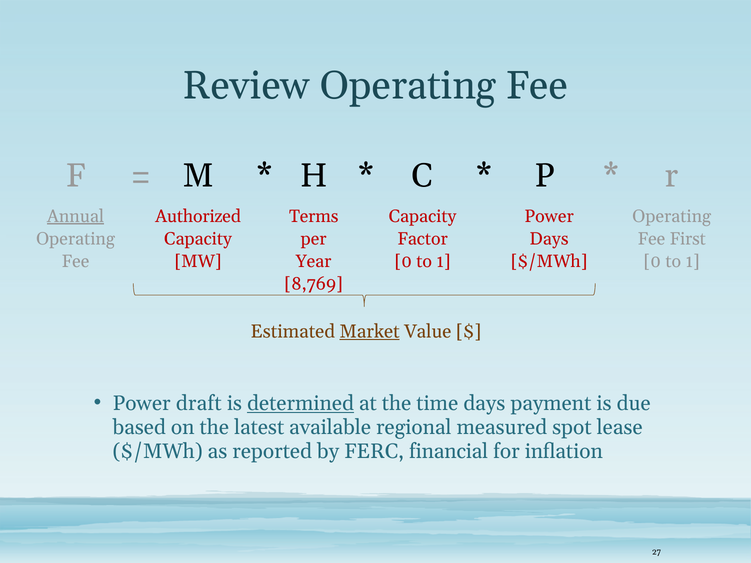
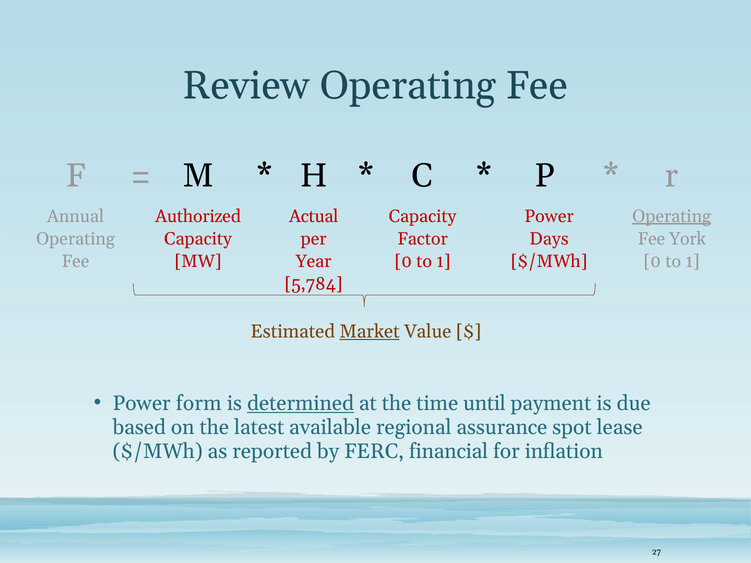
Annual underline: present -> none
Terms: Terms -> Actual
Operating at (672, 216) underline: none -> present
First: First -> York
8,769: 8,769 -> 5,784
draft: draft -> form
time days: days -> until
measured: measured -> assurance
